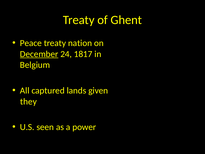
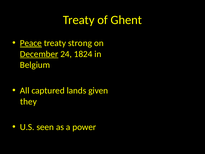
Peace underline: none -> present
nation: nation -> strong
1817: 1817 -> 1824
